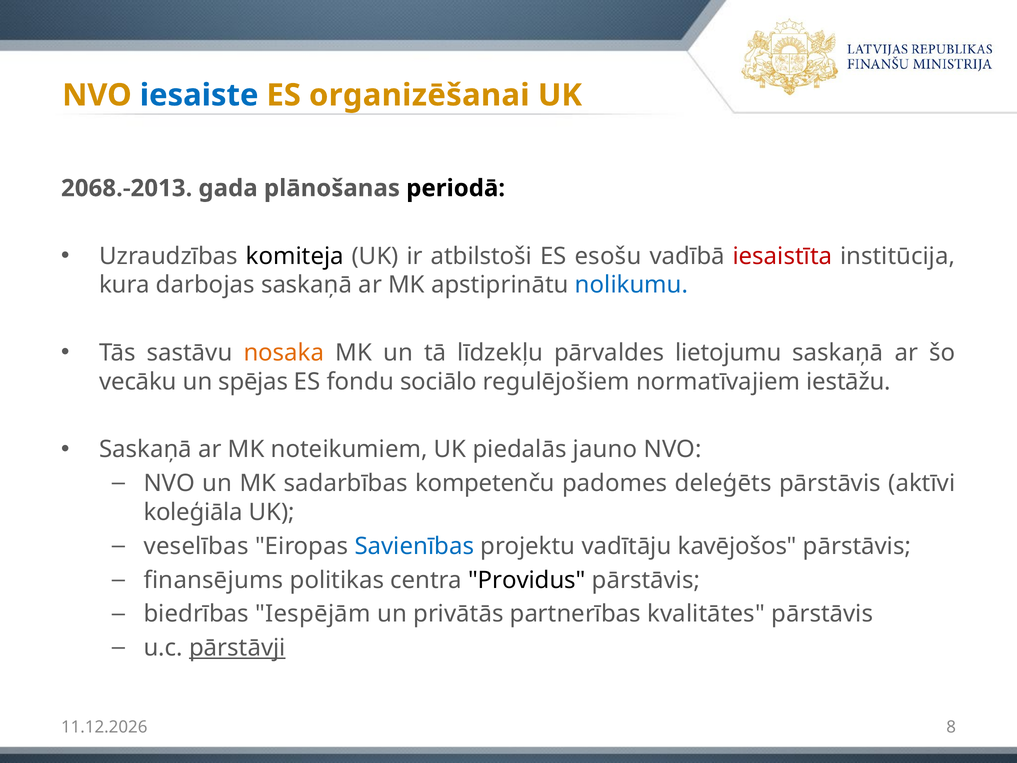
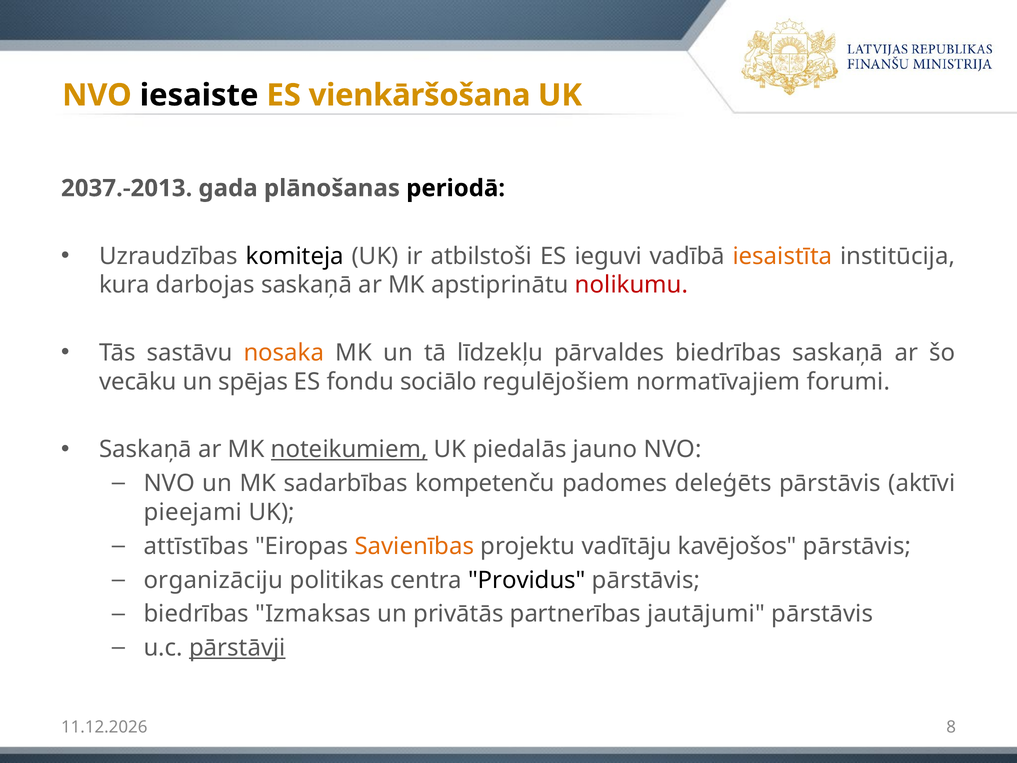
iesaiste colour: blue -> black
organizēšanai: organizēšanai -> vienkāršošana
2068.-2013: 2068.-2013 -> 2037.-2013
esošu: esošu -> ieguvi
iesaistīta colour: red -> orange
nolikumu colour: blue -> red
pārvaldes lietojumu: lietojumu -> biedrības
iestāžu: iestāžu -> forumi
noteikumiem underline: none -> present
koleģiāla: koleģiāla -> pieejami
veselības: veselības -> attīstības
Savienības colour: blue -> orange
finansējums: finansējums -> organizāciju
Iespējām: Iespējām -> Izmaksas
kvalitātes: kvalitātes -> jautājumi
